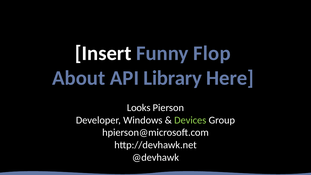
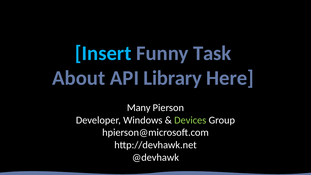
Insert colour: white -> light blue
Flop: Flop -> Task
Looks: Looks -> Many
